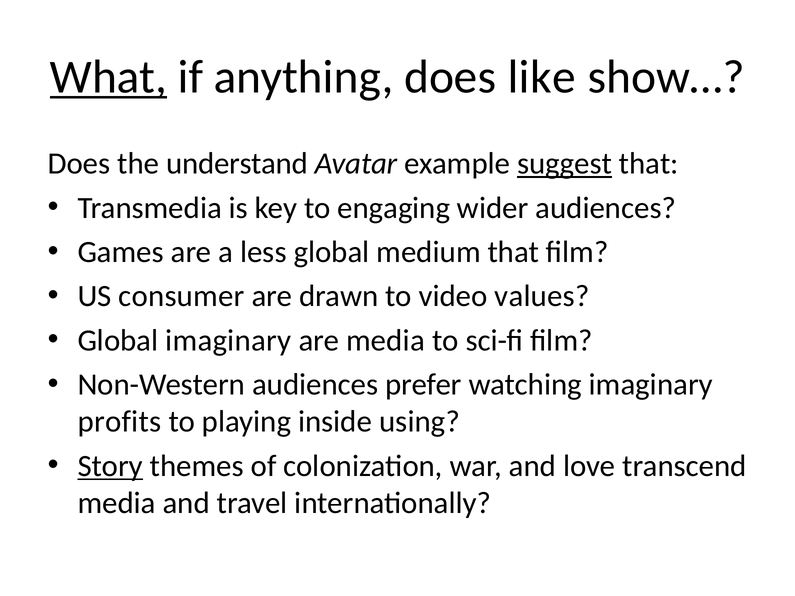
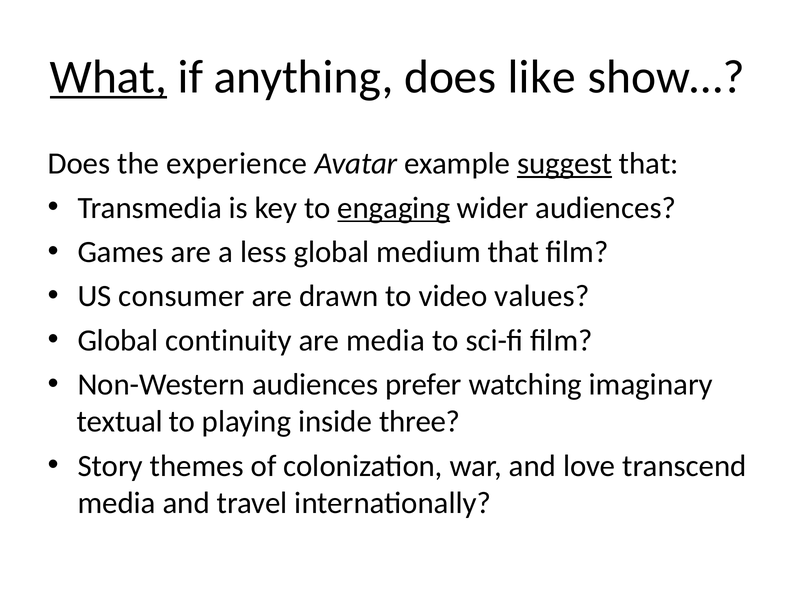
understand: understand -> experience
engaging underline: none -> present
Global imaginary: imaginary -> continuity
profits: profits -> textual
using: using -> three
Story underline: present -> none
